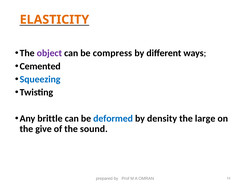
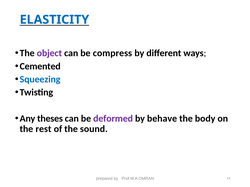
ELASTICITY colour: orange -> blue
brittle: brittle -> theses
deformed colour: blue -> purple
density: density -> behave
large: large -> body
give: give -> rest
